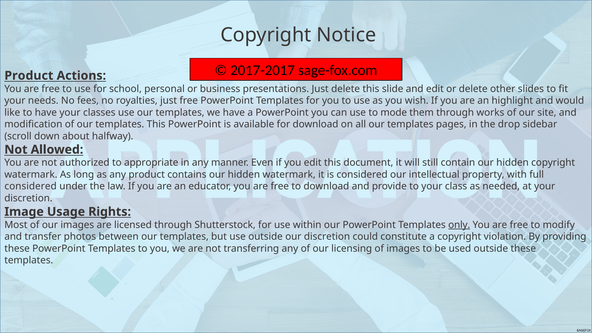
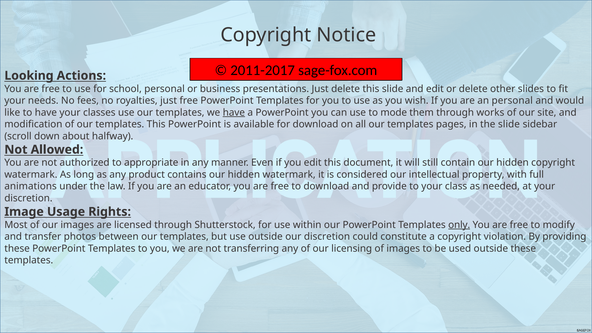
2017-2017: 2017-2017 -> 2011-2017
Product at (29, 76): Product -> Looking
an highlight: highlight -> personal
have at (234, 112) underline: none -> present
the drop: drop -> slide
considered at (31, 186): considered -> animations
